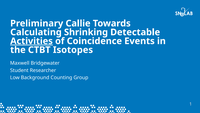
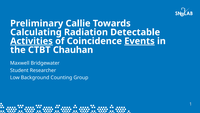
Shrinking: Shrinking -> Radiation
Events underline: none -> present
Isotopes: Isotopes -> Chauhan
